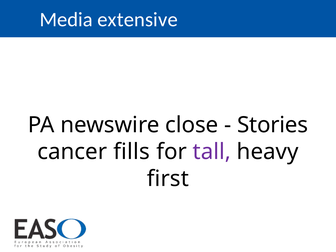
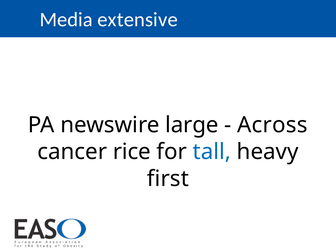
close: close -> large
Stories: Stories -> Across
fills: fills -> rice
tall colour: purple -> blue
